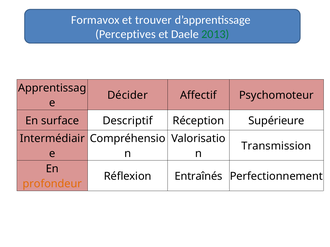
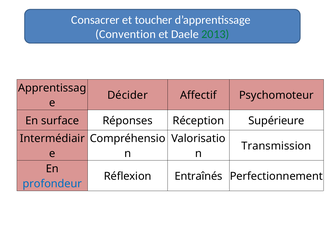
Formavox: Formavox -> Consacrer
trouver: trouver -> toucher
Perceptives: Perceptives -> Convention
Descriptif: Descriptif -> Réponses
profondeur colour: orange -> blue
